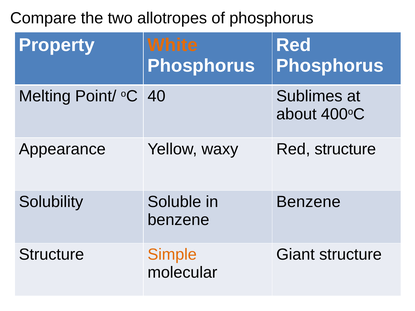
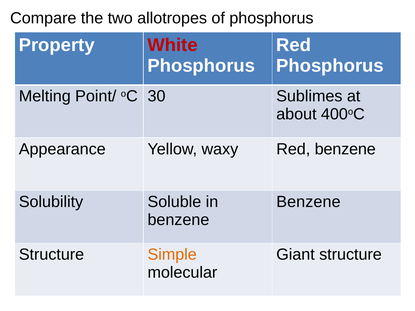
White colour: orange -> red
40: 40 -> 30
Red structure: structure -> benzene
